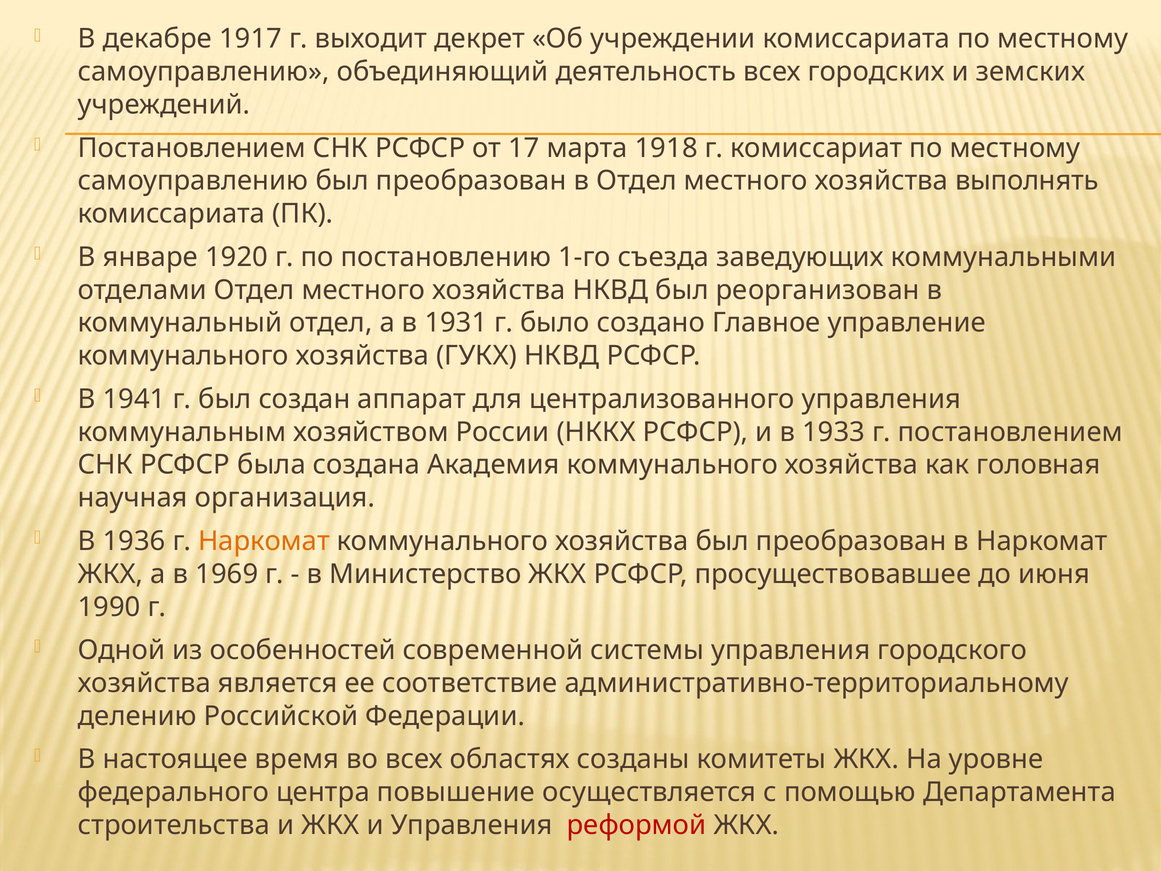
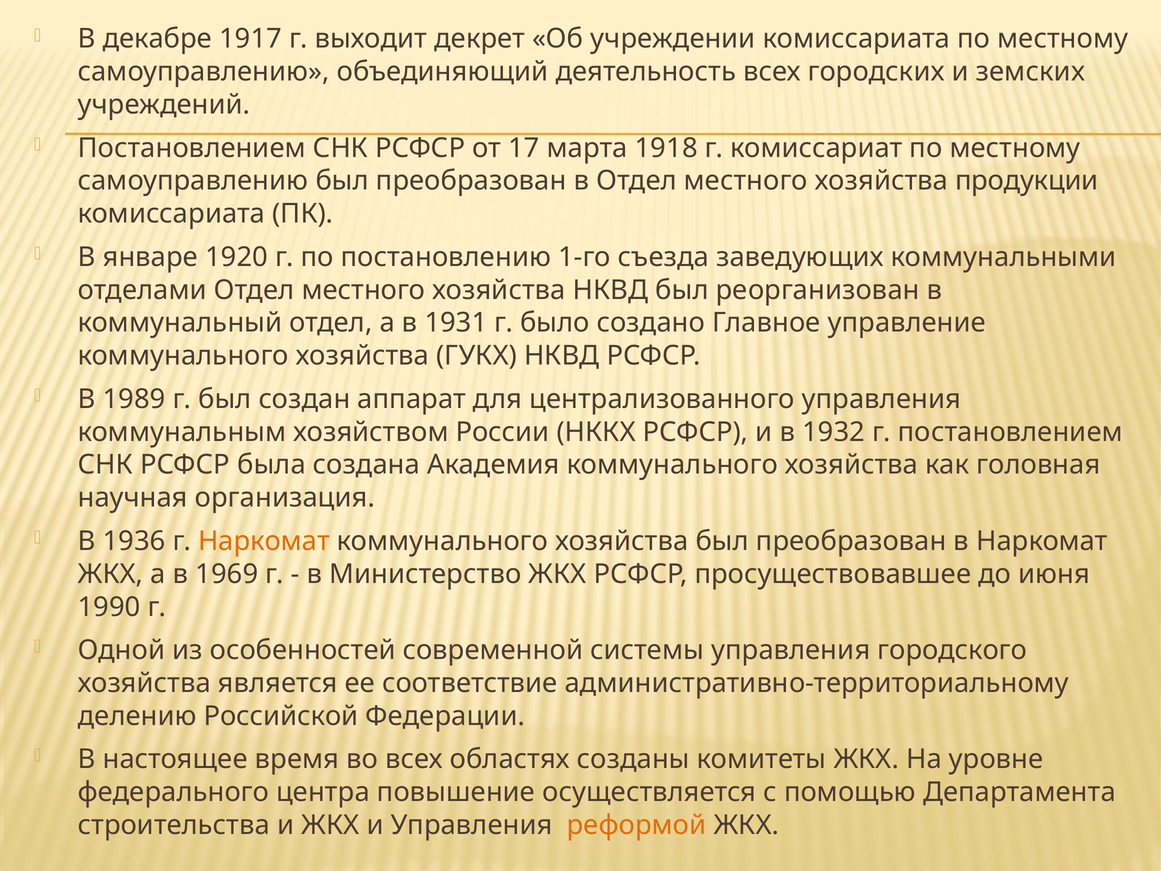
выполнять: выполнять -> продукции
1941: 1941 -> 1989
1933: 1933 -> 1932
реформой colour: red -> orange
